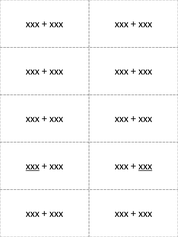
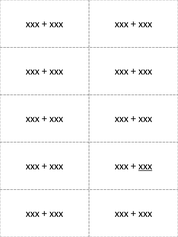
xxx at (33, 166) underline: present -> none
